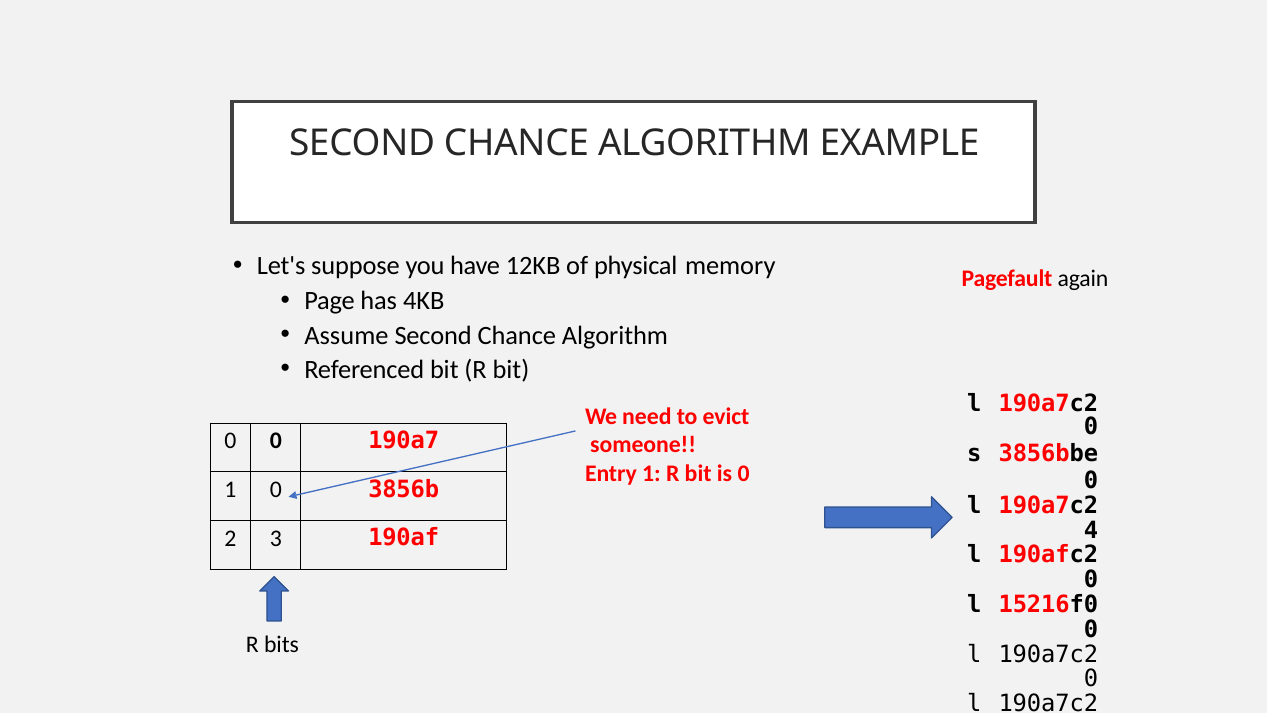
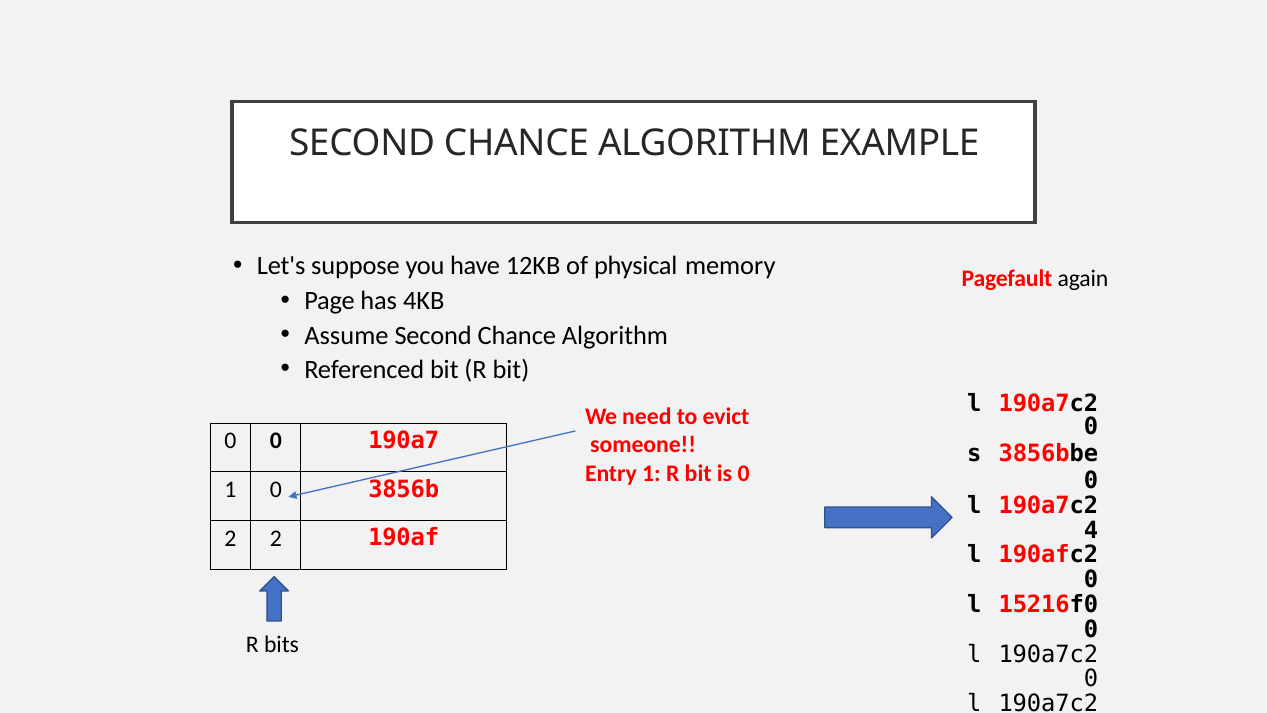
2 3: 3 -> 2
